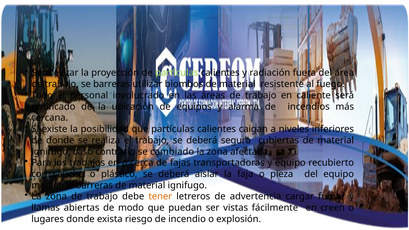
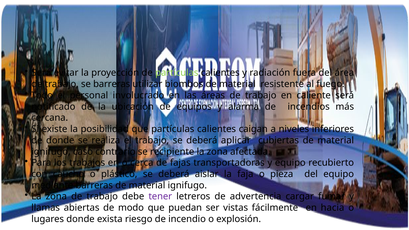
segura: segura -> aplicar
cambiado: cambiado -> recipiente
tener colour: orange -> purple
creen: creen -> hacia
